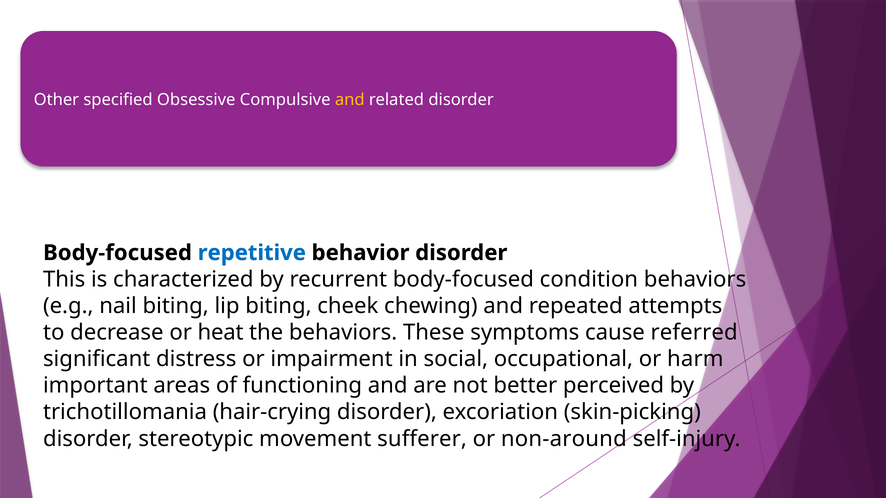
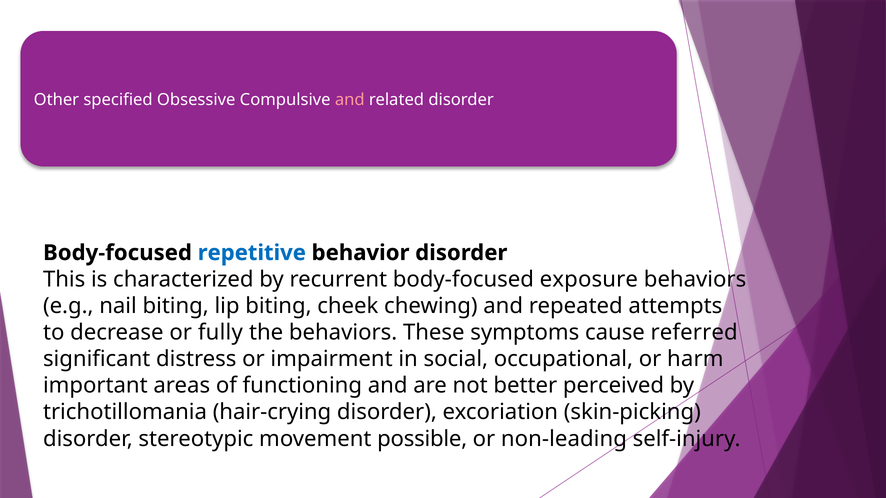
and at (350, 100) colour: yellow -> pink
condition: condition -> exposure
heat: heat -> fully
sufferer: sufferer -> possible
non-around: non-around -> non-leading
